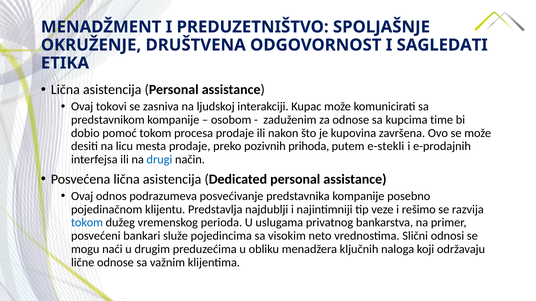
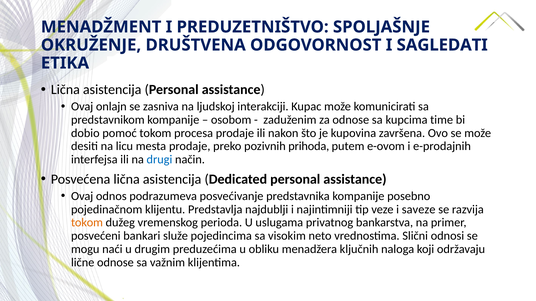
tokovi: tokovi -> onlajn
e-stekli: e-stekli -> e-ovom
rešimo: rešimo -> saveze
tokom at (87, 223) colour: blue -> orange
